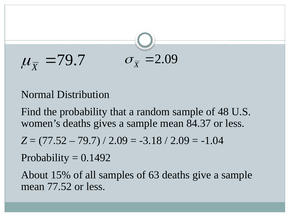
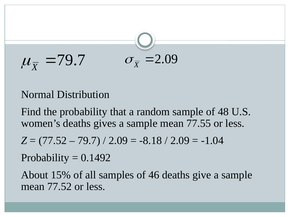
84.37: 84.37 -> 77.55
-3.18: -3.18 -> -8.18
63: 63 -> 46
